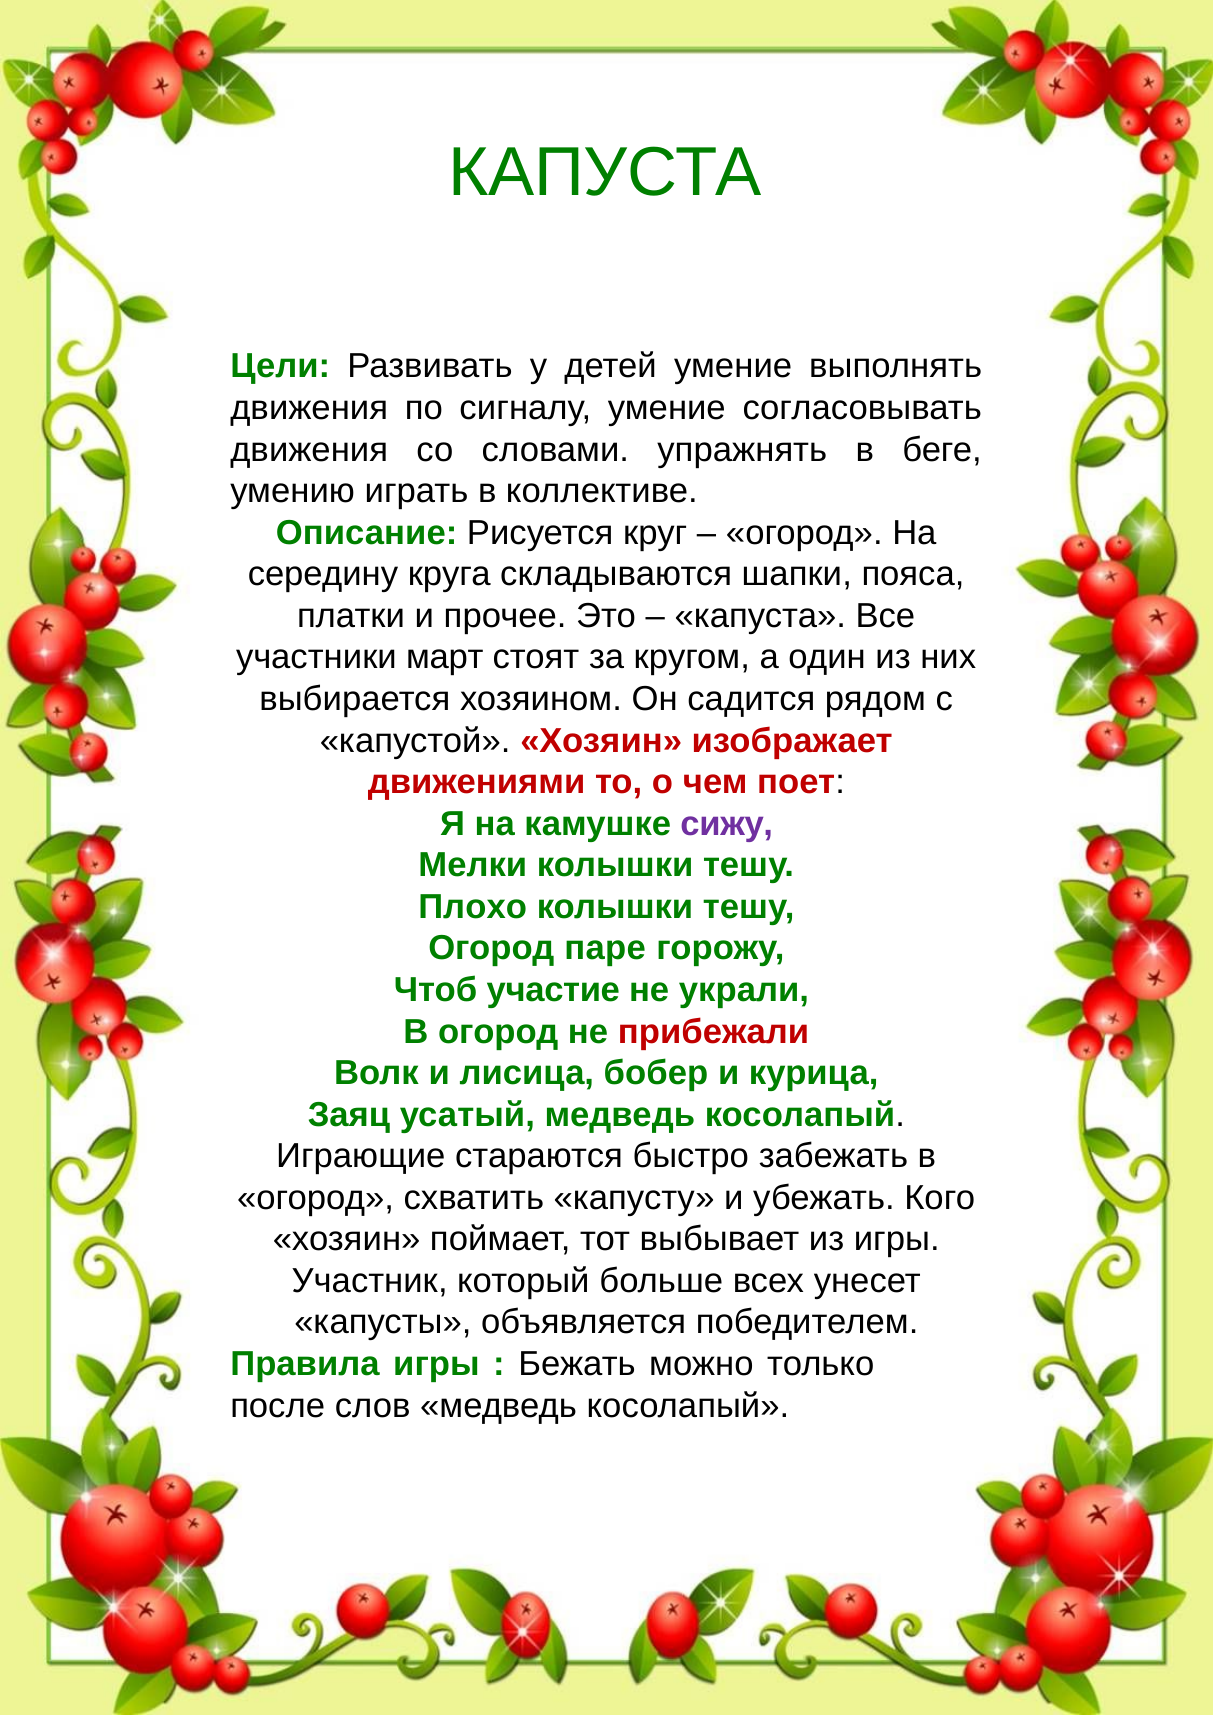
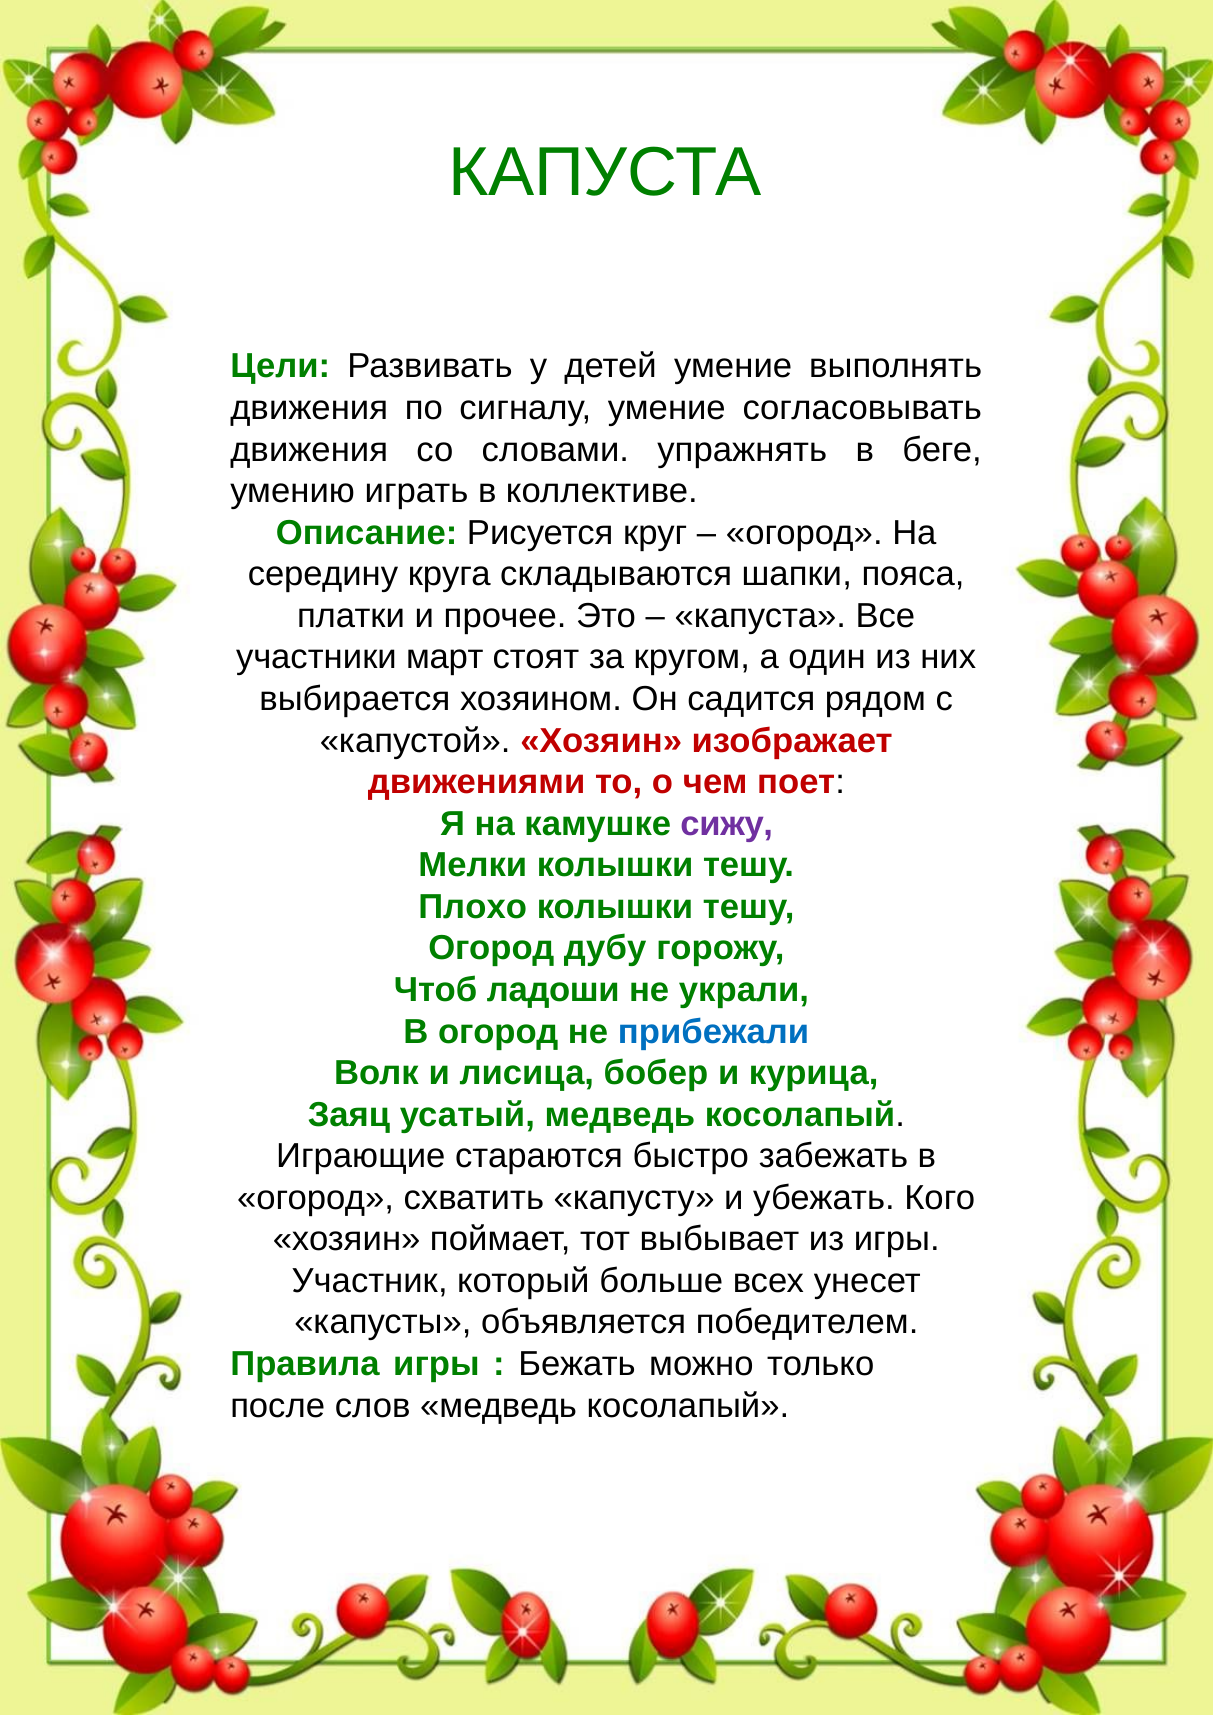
паре: паре -> дубу
участие: участие -> ладоши
прибежали colour: red -> blue
